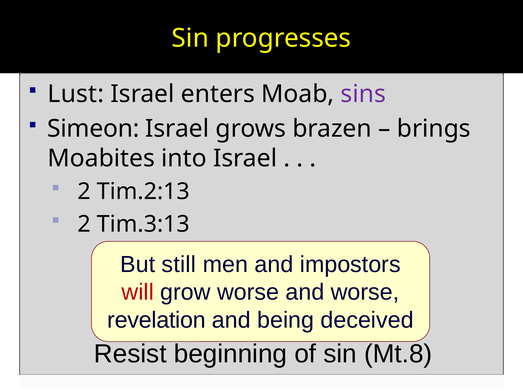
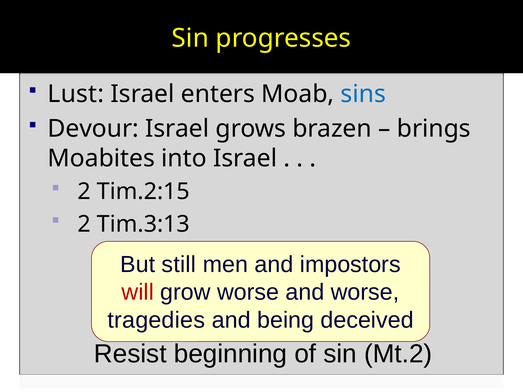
sins colour: purple -> blue
Simeon: Simeon -> Devour
Tim.2:13: Tim.2:13 -> Tim.2:15
revelation: revelation -> tragedies
Mt.8: Mt.8 -> Mt.2
